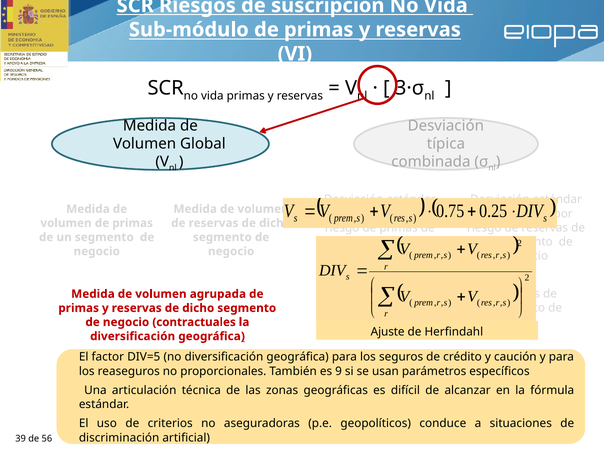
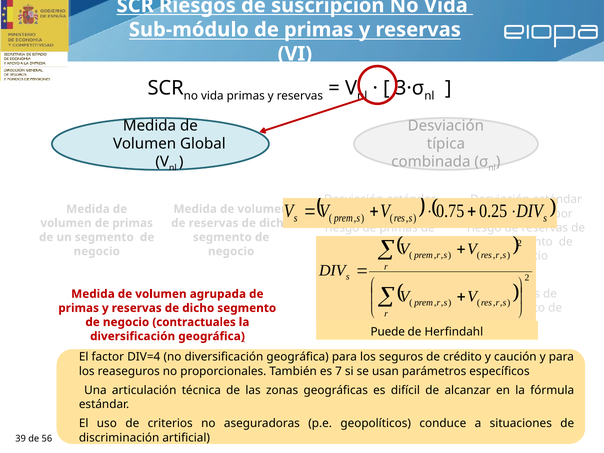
Ajuste: Ajuste -> Puede
DIV=5: DIV=5 -> DIV=4
9: 9 -> 7
